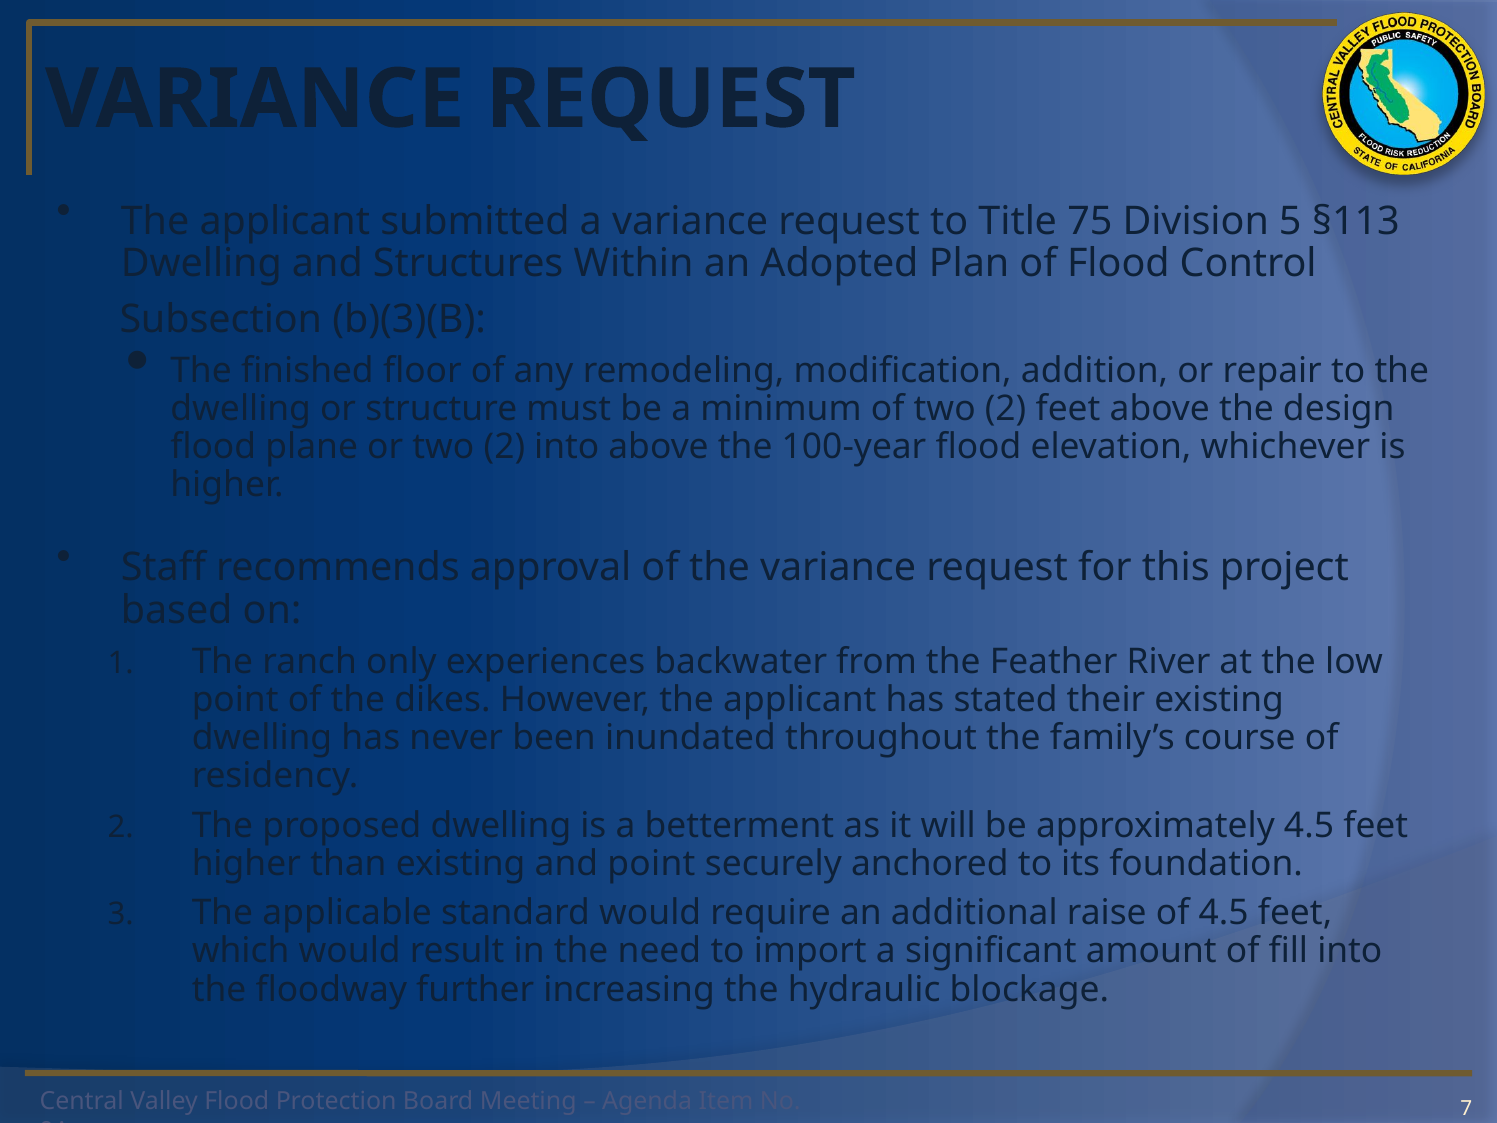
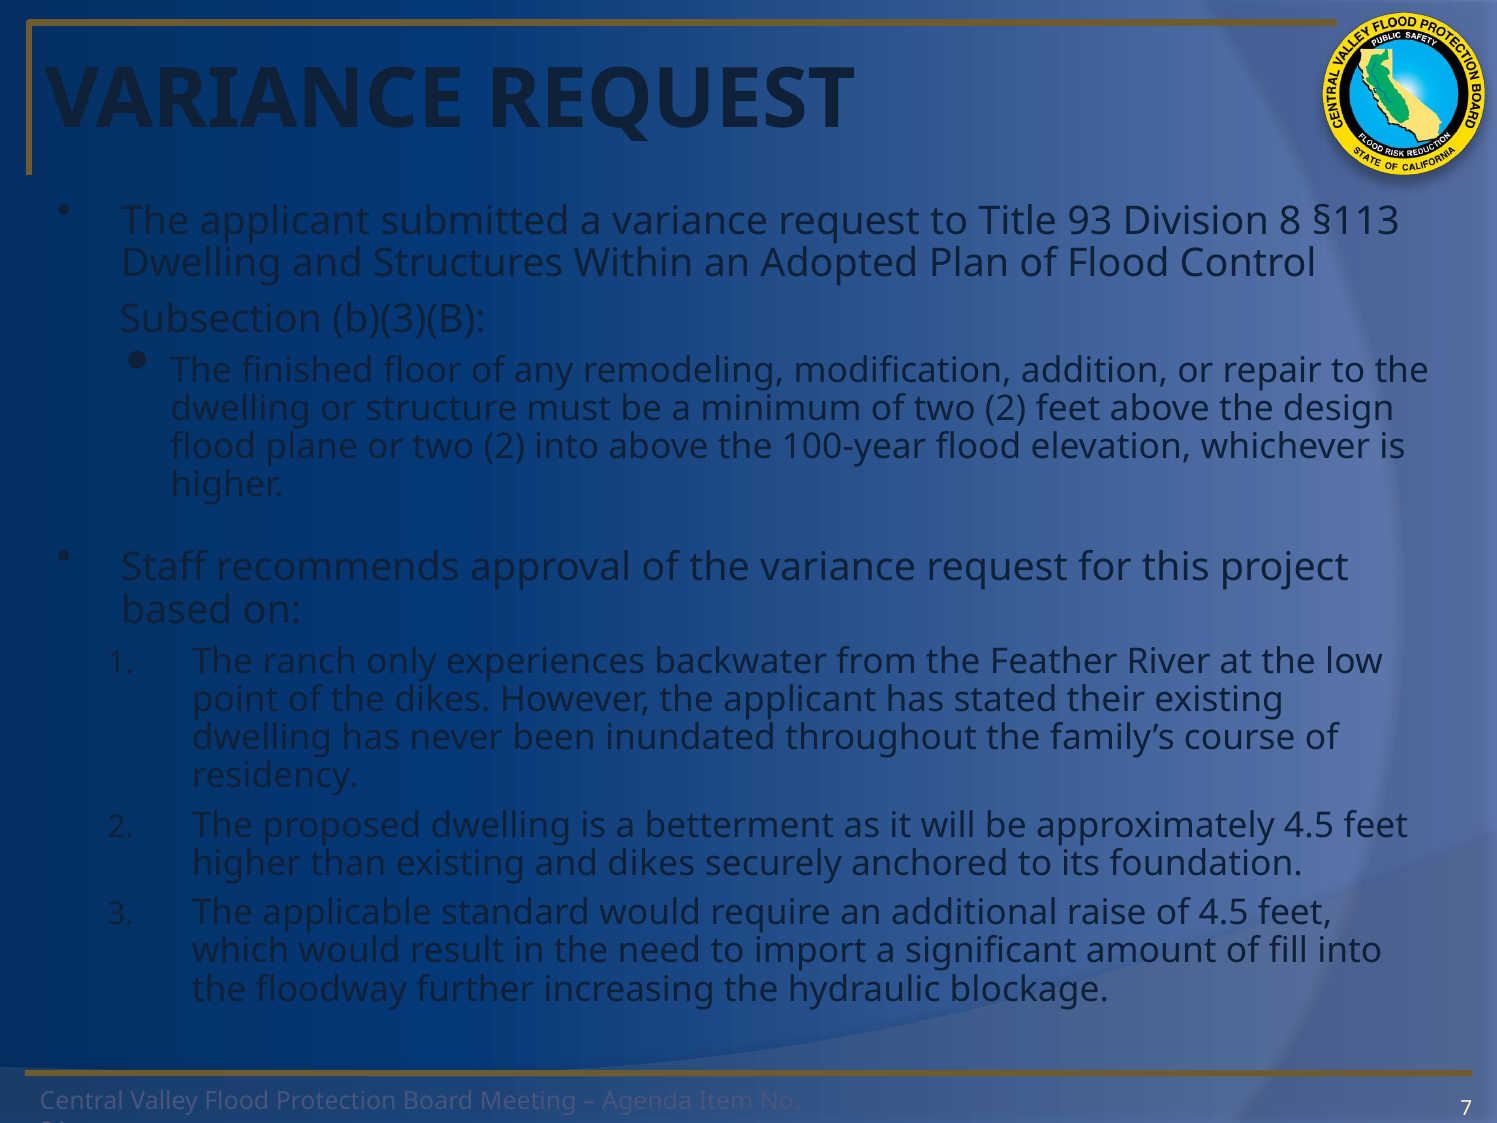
75: 75 -> 93
5: 5 -> 8
and point: point -> dikes
